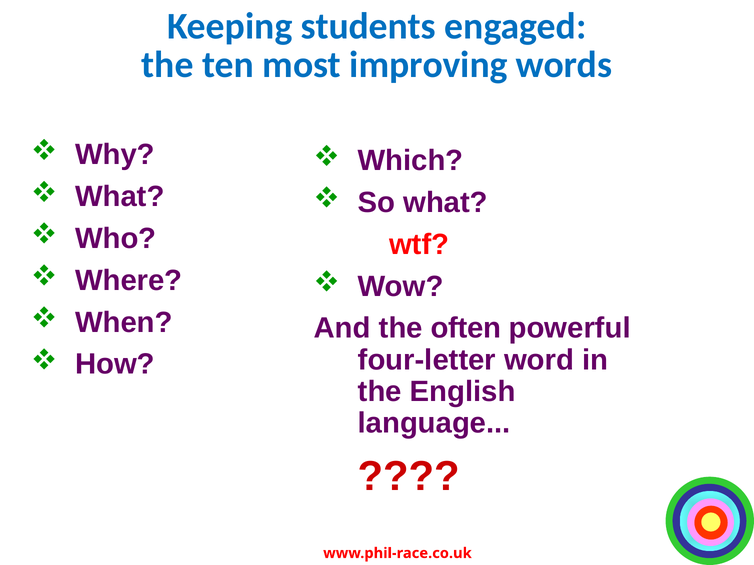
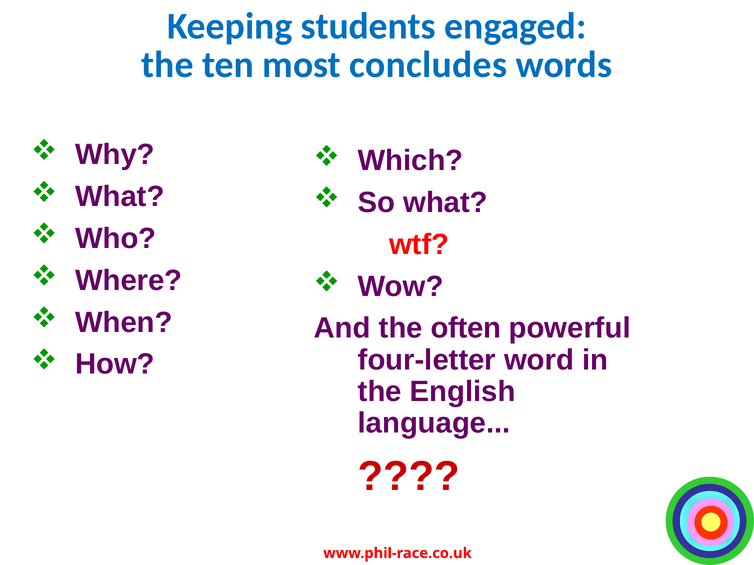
improving: improving -> concludes
